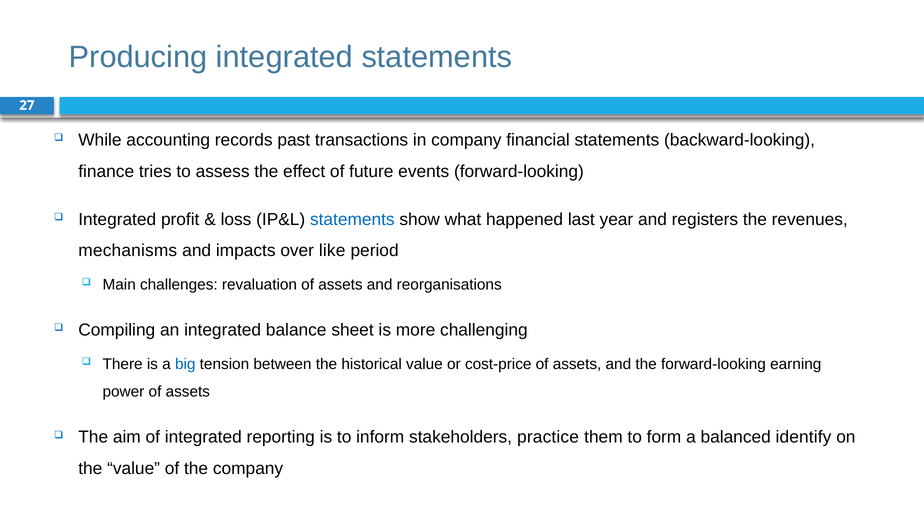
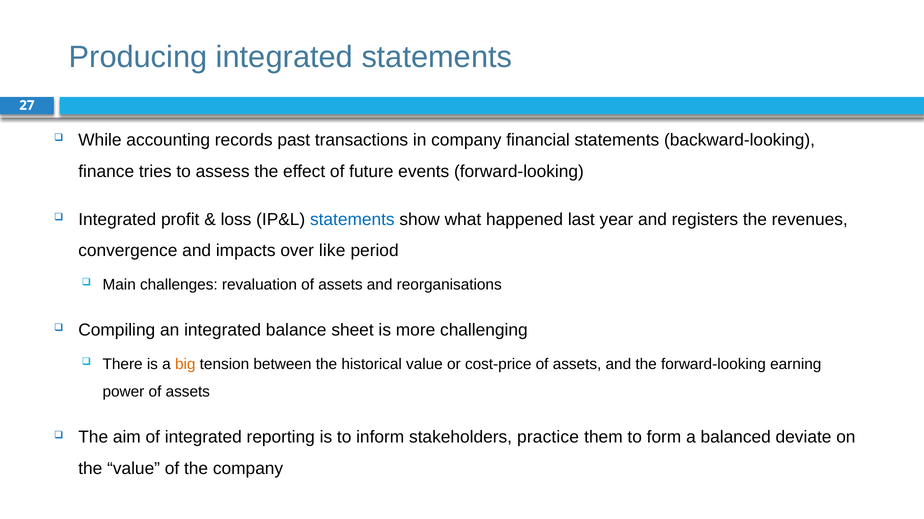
mechanisms: mechanisms -> convergence
big colour: blue -> orange
identify: identify -> deviate
